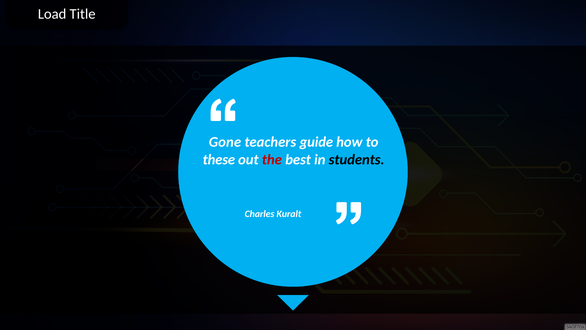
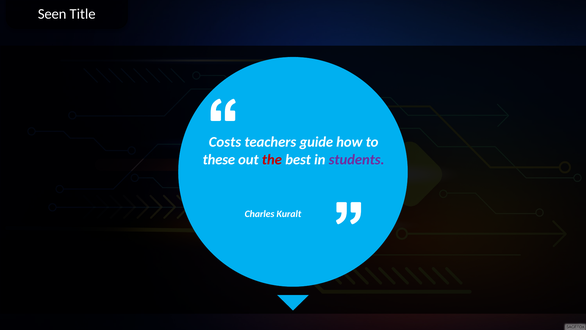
Load: Load -> Seen
Gone: Gone -> Costs
students colour: black -> purple
